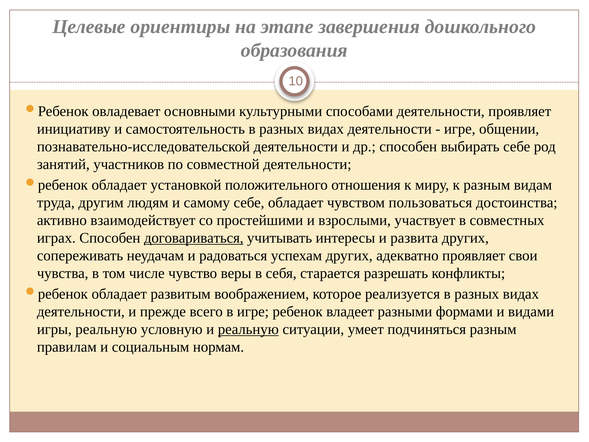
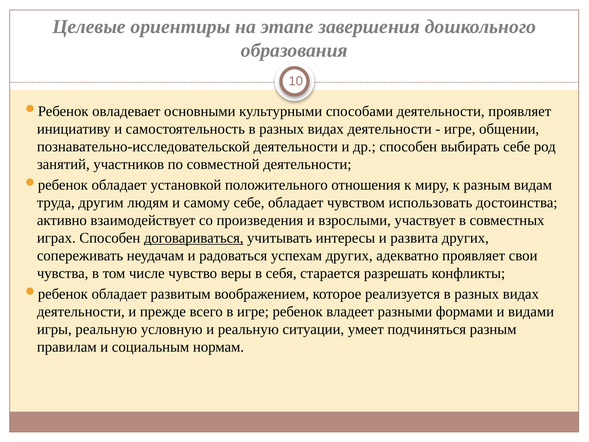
пользоваться: пользоваться -> использовать
простейшими: простейшими -> произведения
реальную at (248, 329) underline: present -> none
